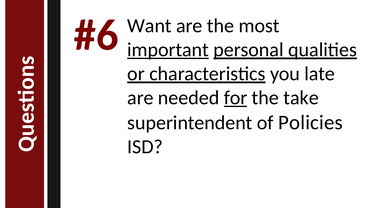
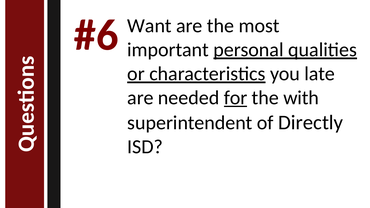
important underline: present -> none
take: take -> with
Policies: Policies -> Directly
